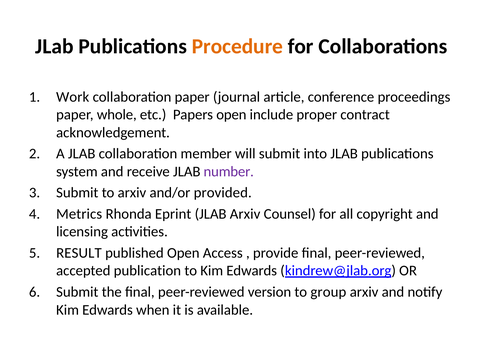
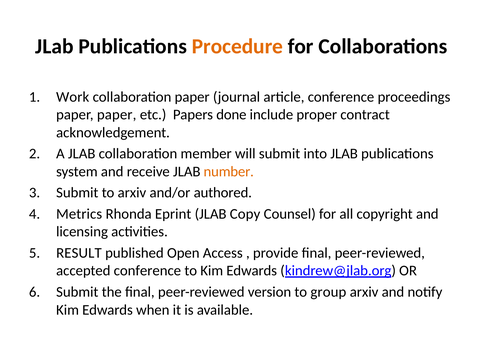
paper whole: whole -> paper
Papers open: open -> done
number colour: purple -> orange
provided: provided -> authored
JLAB Arxiv: Arxiv -> Copy
accepted publication: publication -> conference
